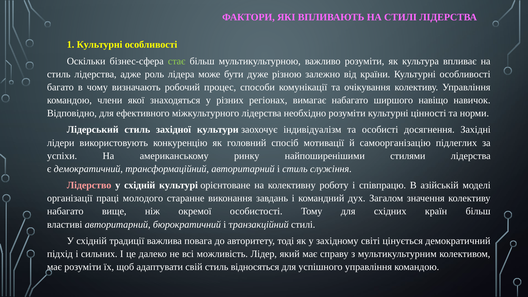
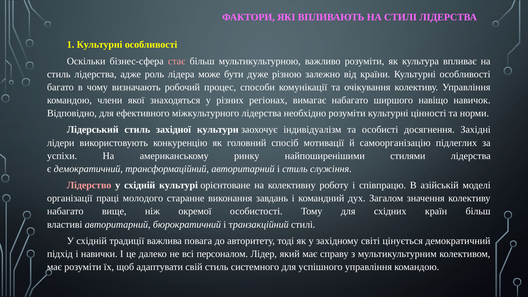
стає colour: light green -> pink
сильних: сильних -> навички
можливість: можливість -> персоналом
відносяться: відносяться -> системного
